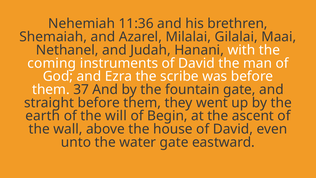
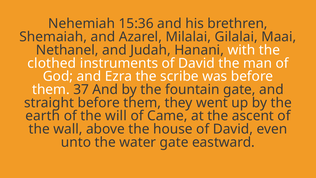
11:36: 11:36 -> 15:36
coming: coming -> clothed
Begin: Begin -> Came
